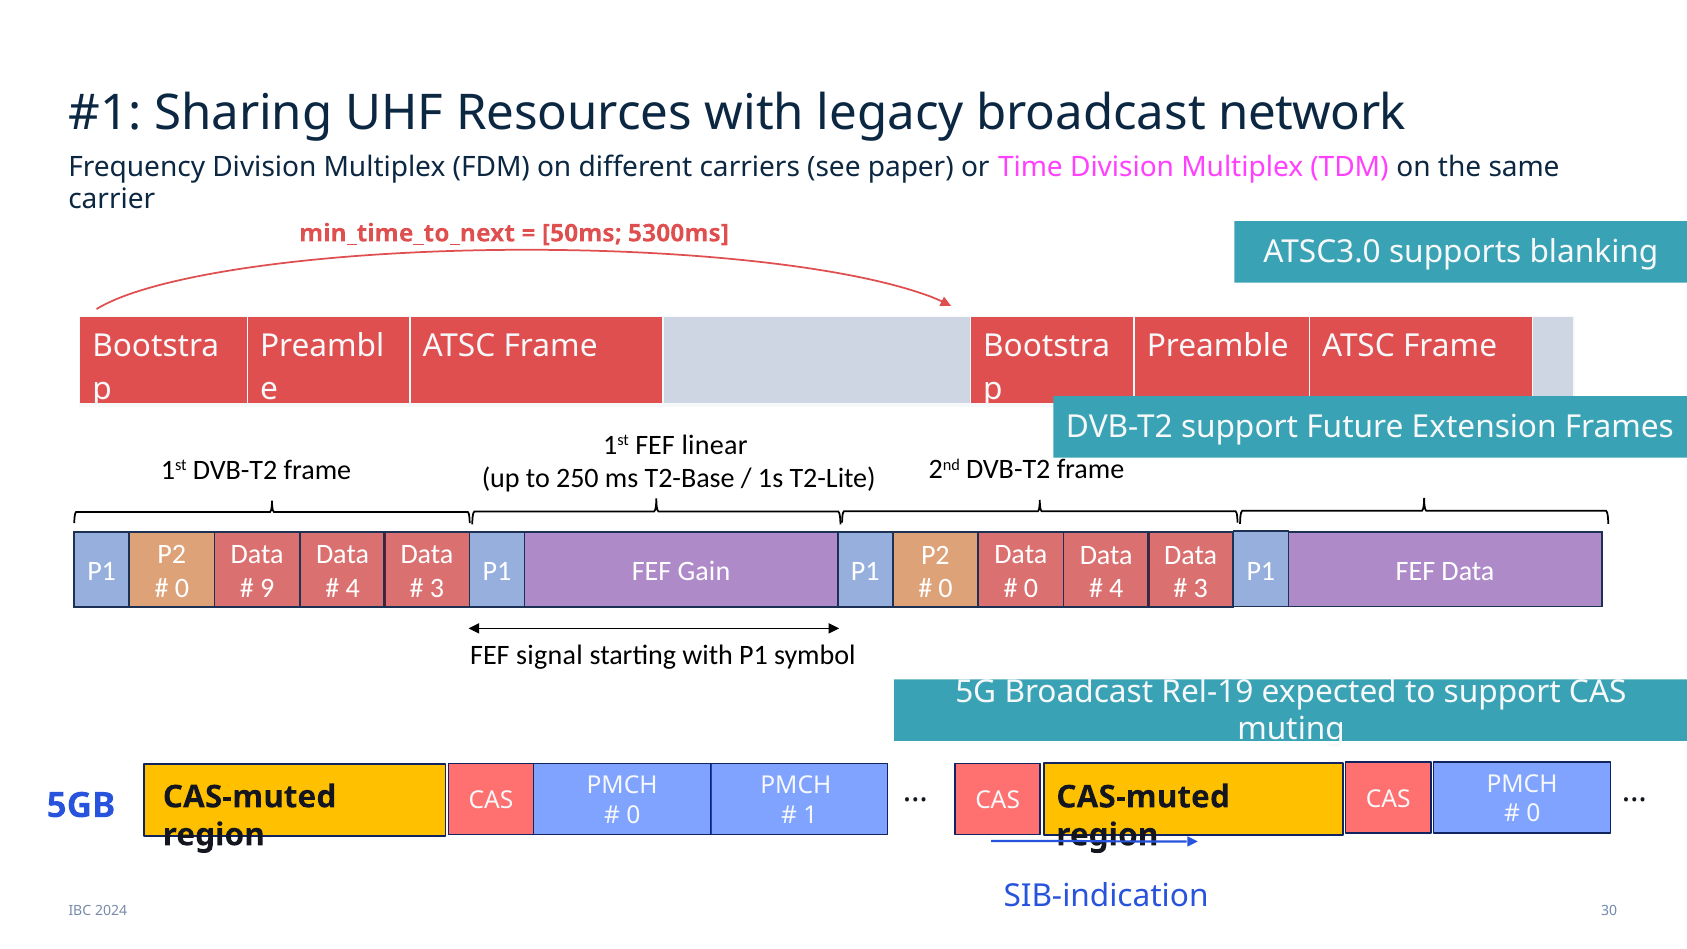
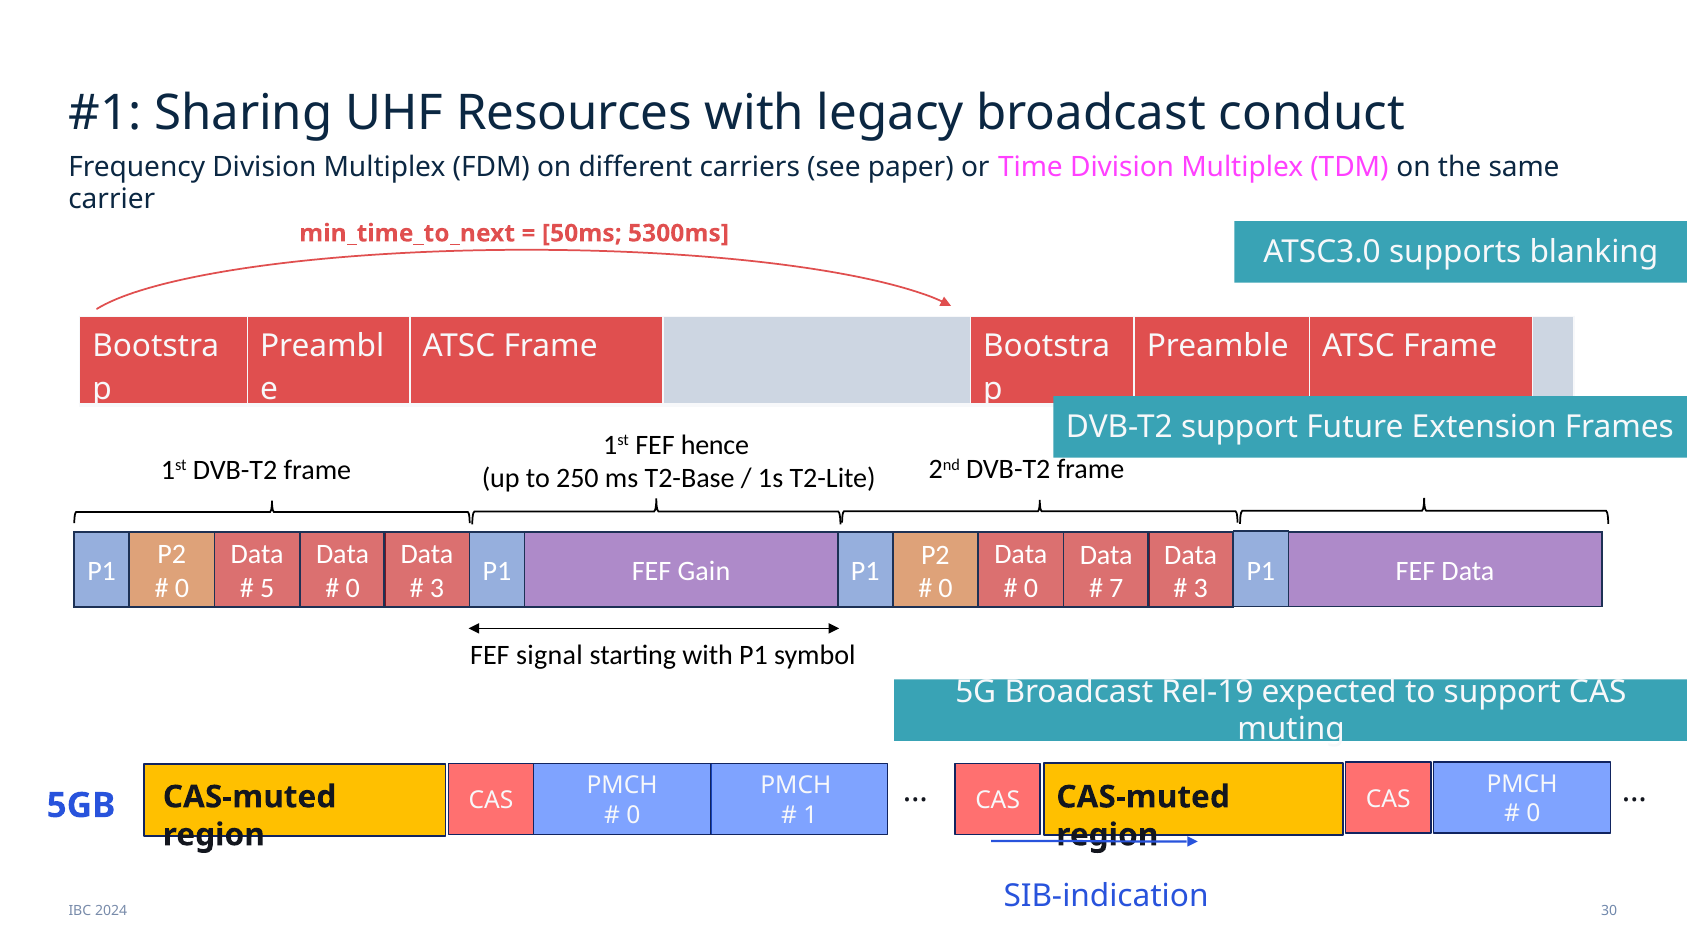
network: network -> conduct
linear: linear -> hence
9: 9 -> 5
4 at (353, 588): 4 -> 0
4 at (1116, 588): 4 -> 7
